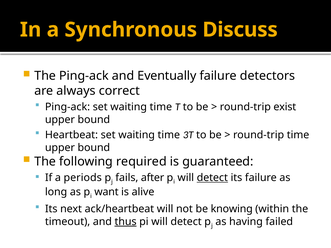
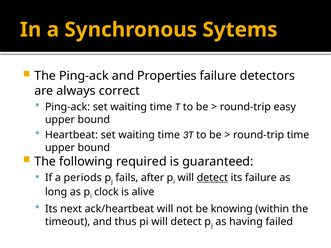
Discuss: Discuss -> Sytems
Eventually: Eventually -> Properties
exist: exist -> easy
want: want -> clock
thus underline: present -> none
